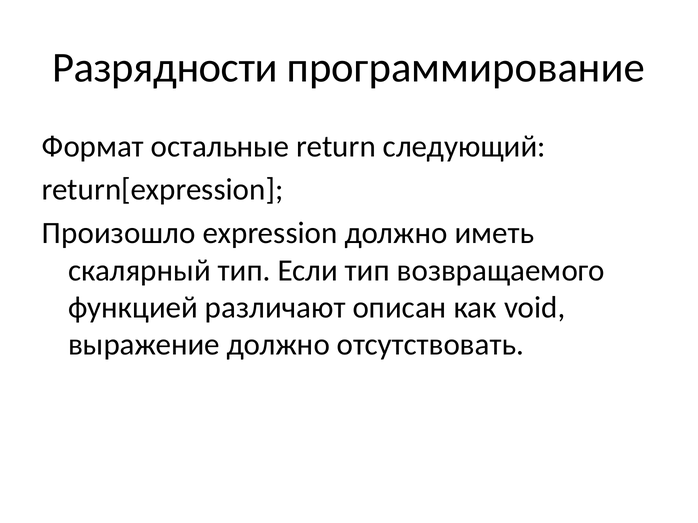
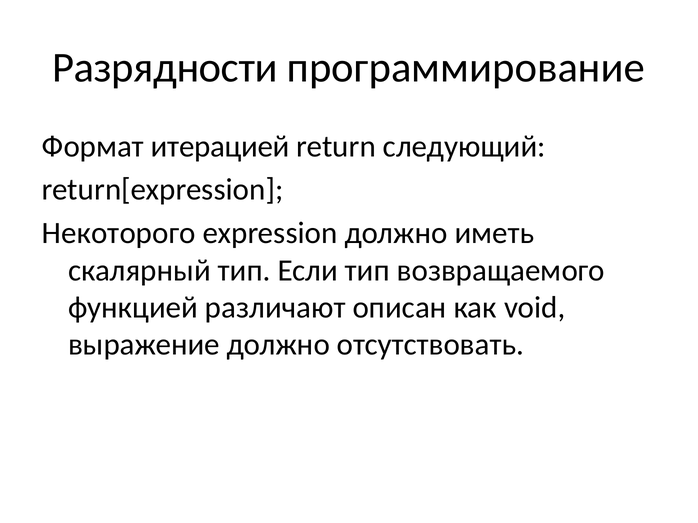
остальные: остальные -> итерацией
Произошло: Произошло -> Некоторого
